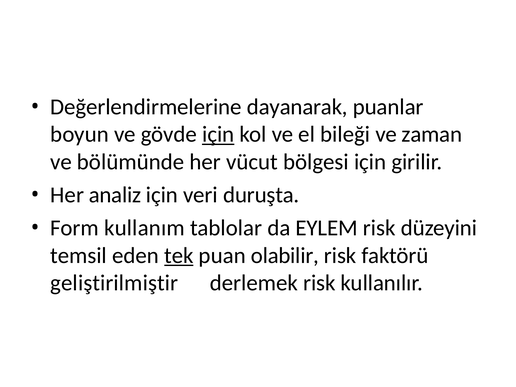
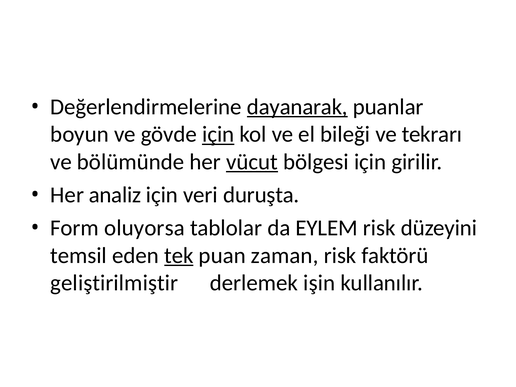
dayanarak underline: none -> present
zaman: zaman -> tekrarı
vücut underline: none -> present
kullanım: kullanım -> oluyorsa
olabilir: olabilir -> zaman
derlemek risk: risk -> işin
